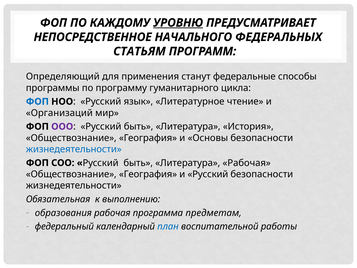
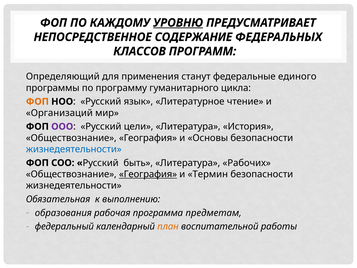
НАЧАЛЬНОГО: НАЧАЛЬНОГО -> СОДЕРЖАНИЕ
СТАТЬЯМ: СТАТЬЯМ -> КЛАССОВ
способы: способы -> единого
ФОП at (37, 101) colour: blue -> orange
быть at (139, 126): быть -> цели
Литература Рабочая: Рабочая -> Рабочих
География at (148, 174) underline: none -> present
и Русский: Русский -> Термин
план colour: blue -> orange
